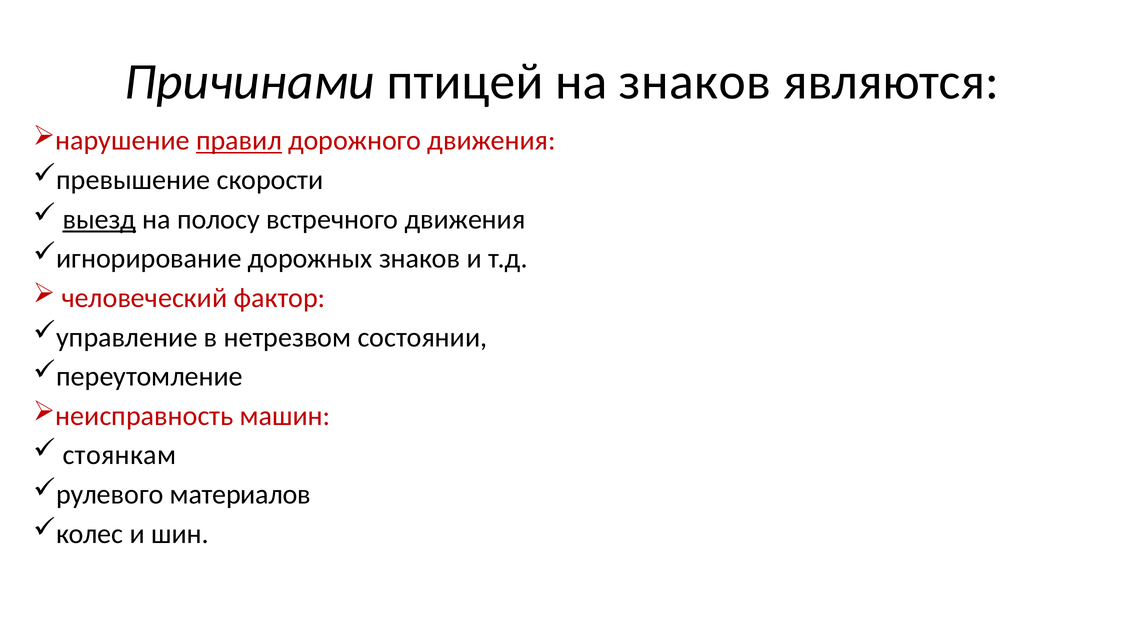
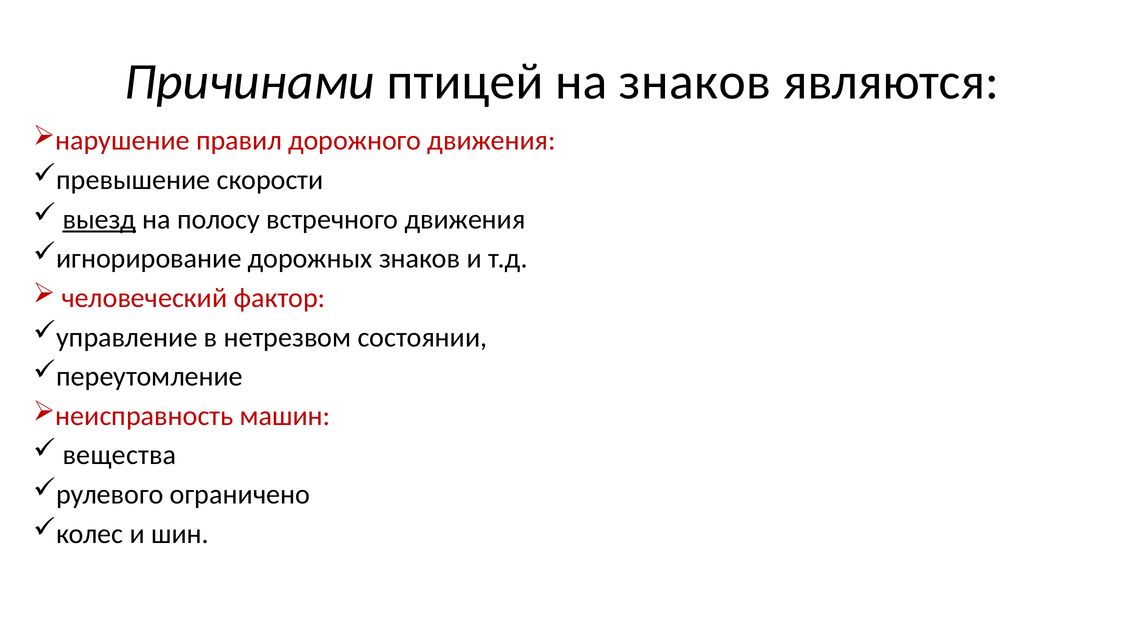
правил underline: present -> none
стоянкам: стоянкам -> вещества
материалов: материалов -> ограничено
